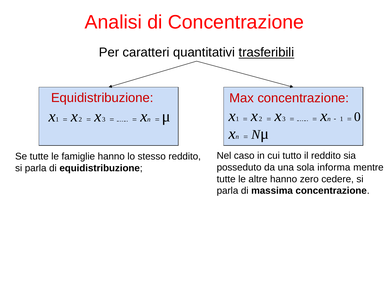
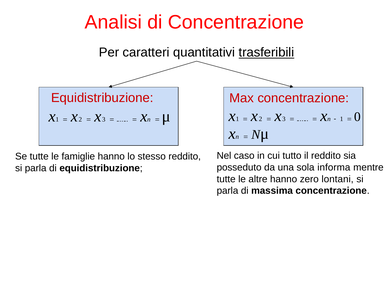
cedere: cedere -> lontani
